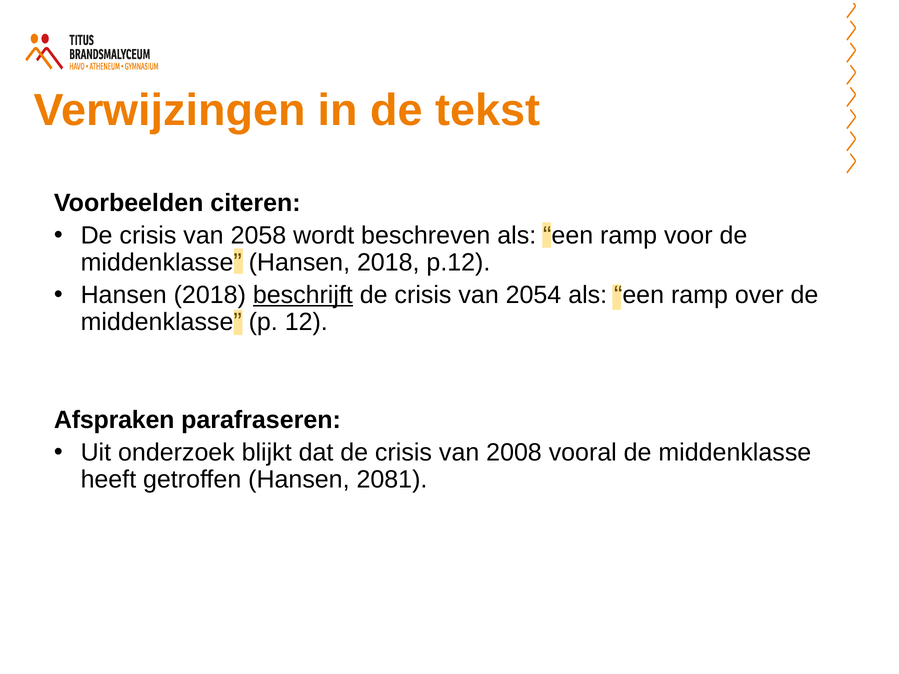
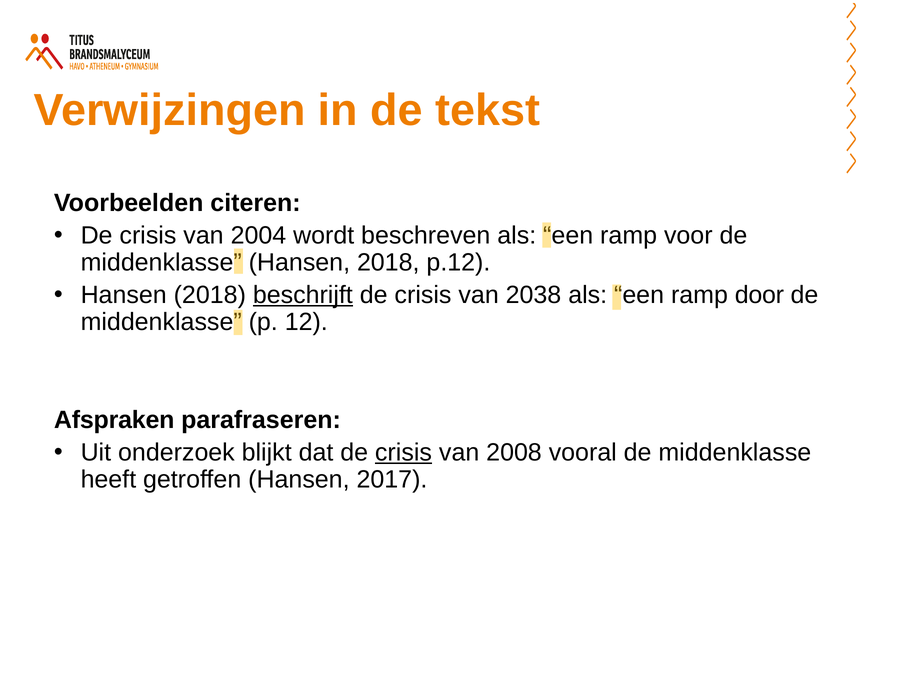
2058: 2058 -> 2004
2054: 2054 -> 2038
over: over -> door
crisis at (403, 453) underline: none -> present
2081: 2081 -> 2017
